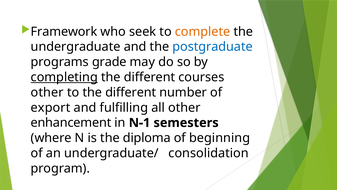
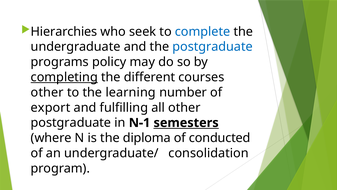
Framework: Framework -> Hierarchies
complete colour: orange -> blue
grade: grade -> policy
to the different: different -> learning
enhancement at (71, 123): enhancement -> postgraduate
semesters underline: none -> present
beginning: beginning -> conducted
